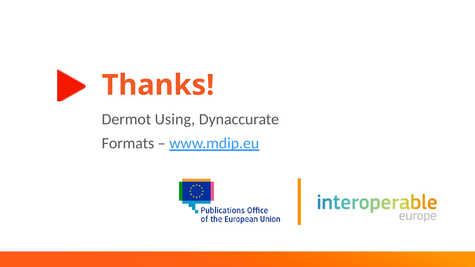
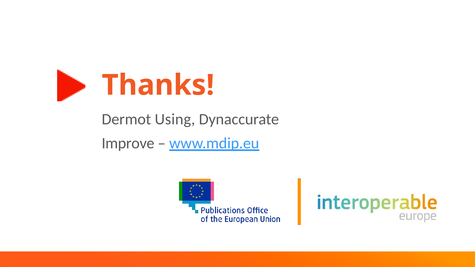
Formats: Formats -> Improve
